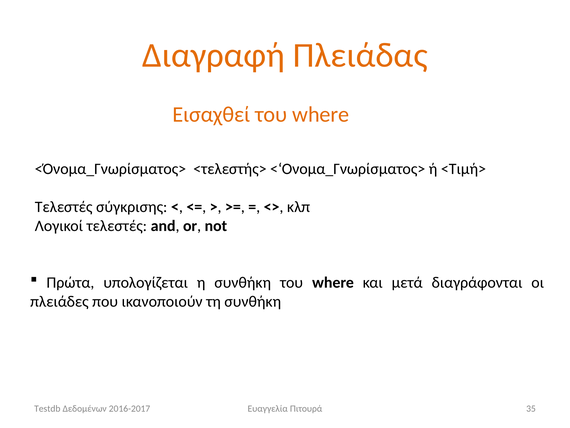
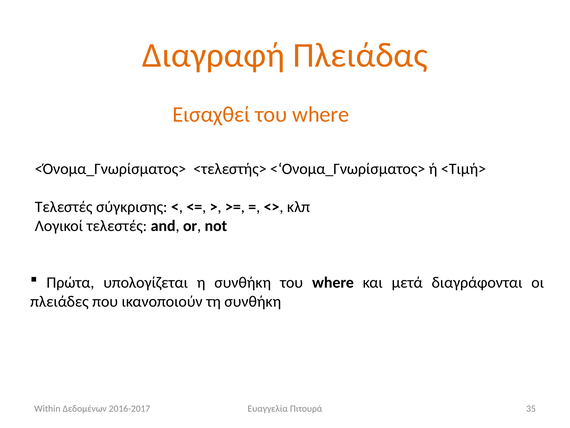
Testdb: Testdb -> Within
